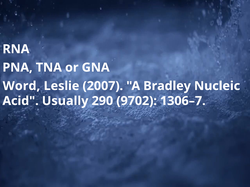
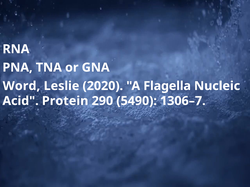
2007: 2007 -> 2020
Bradley: Bradley -> Flagella
Usually: Usually -> Protein
9702: 9702 -> 5490
